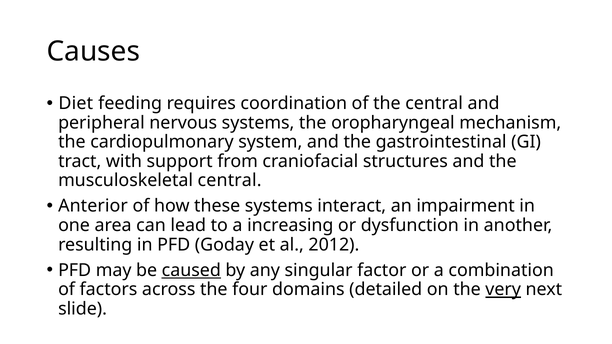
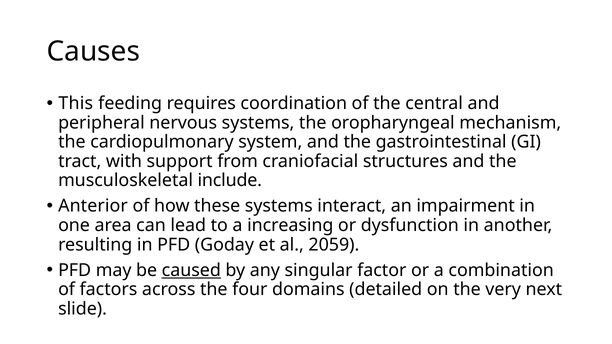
Diet: Diet -> This
musculoskeletal central: central -> include
2012: 2012 -> 2059
very underline: present -> none
